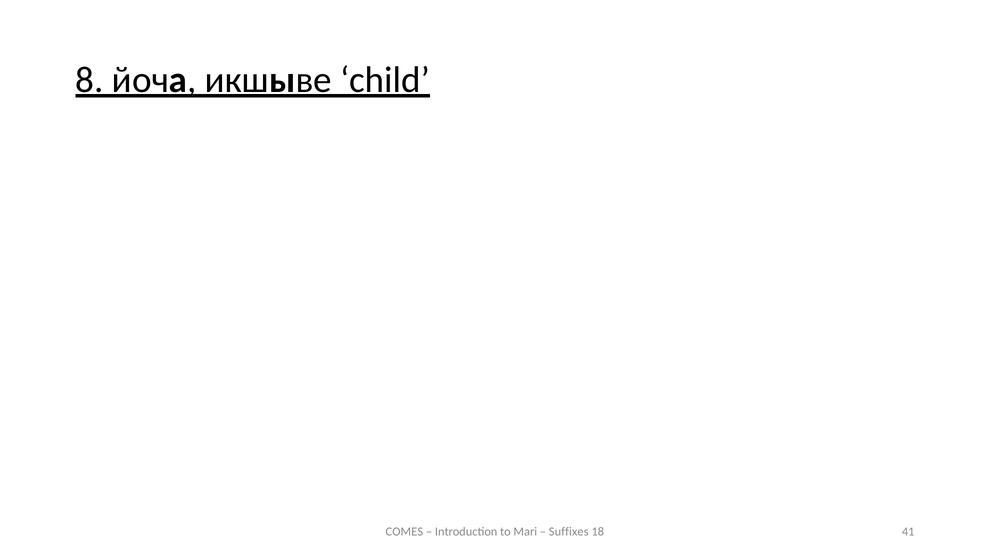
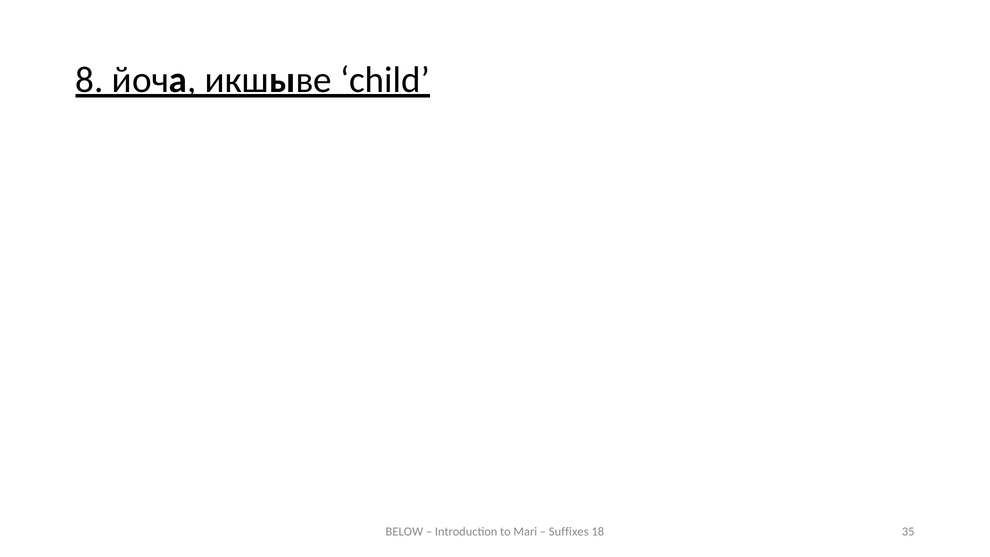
COMES: COMES -> BELOW
41: 41 -> 35
